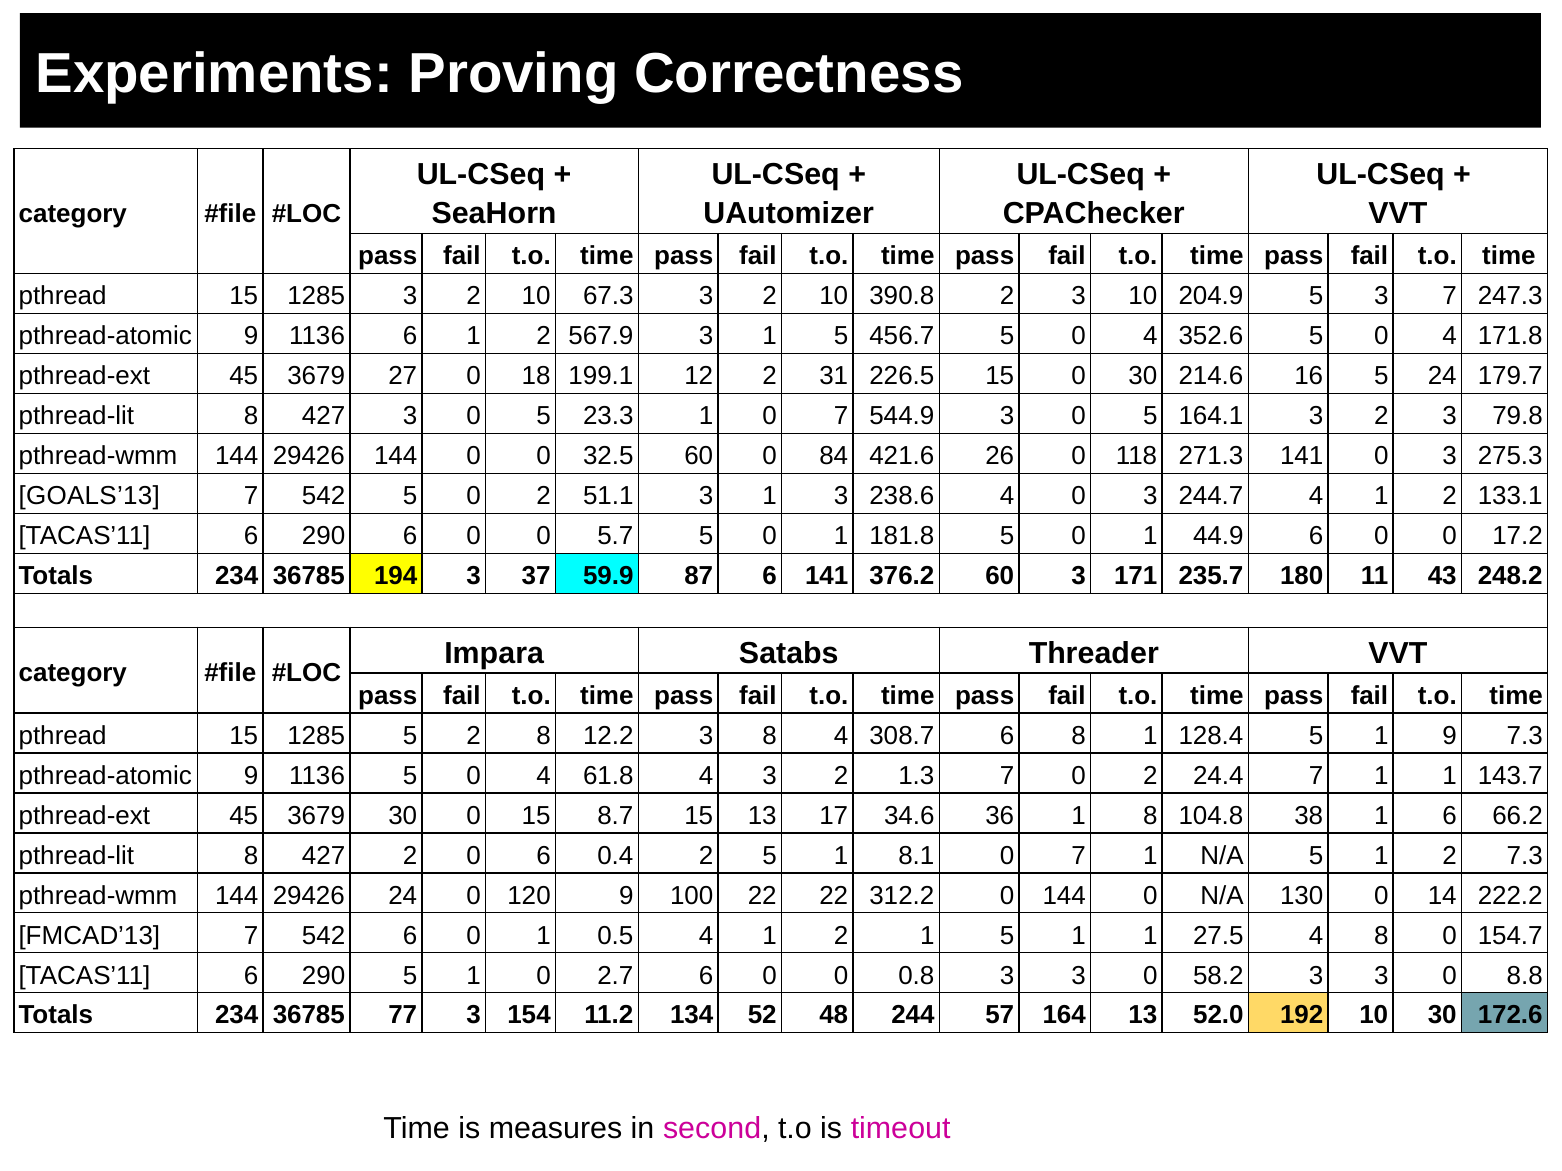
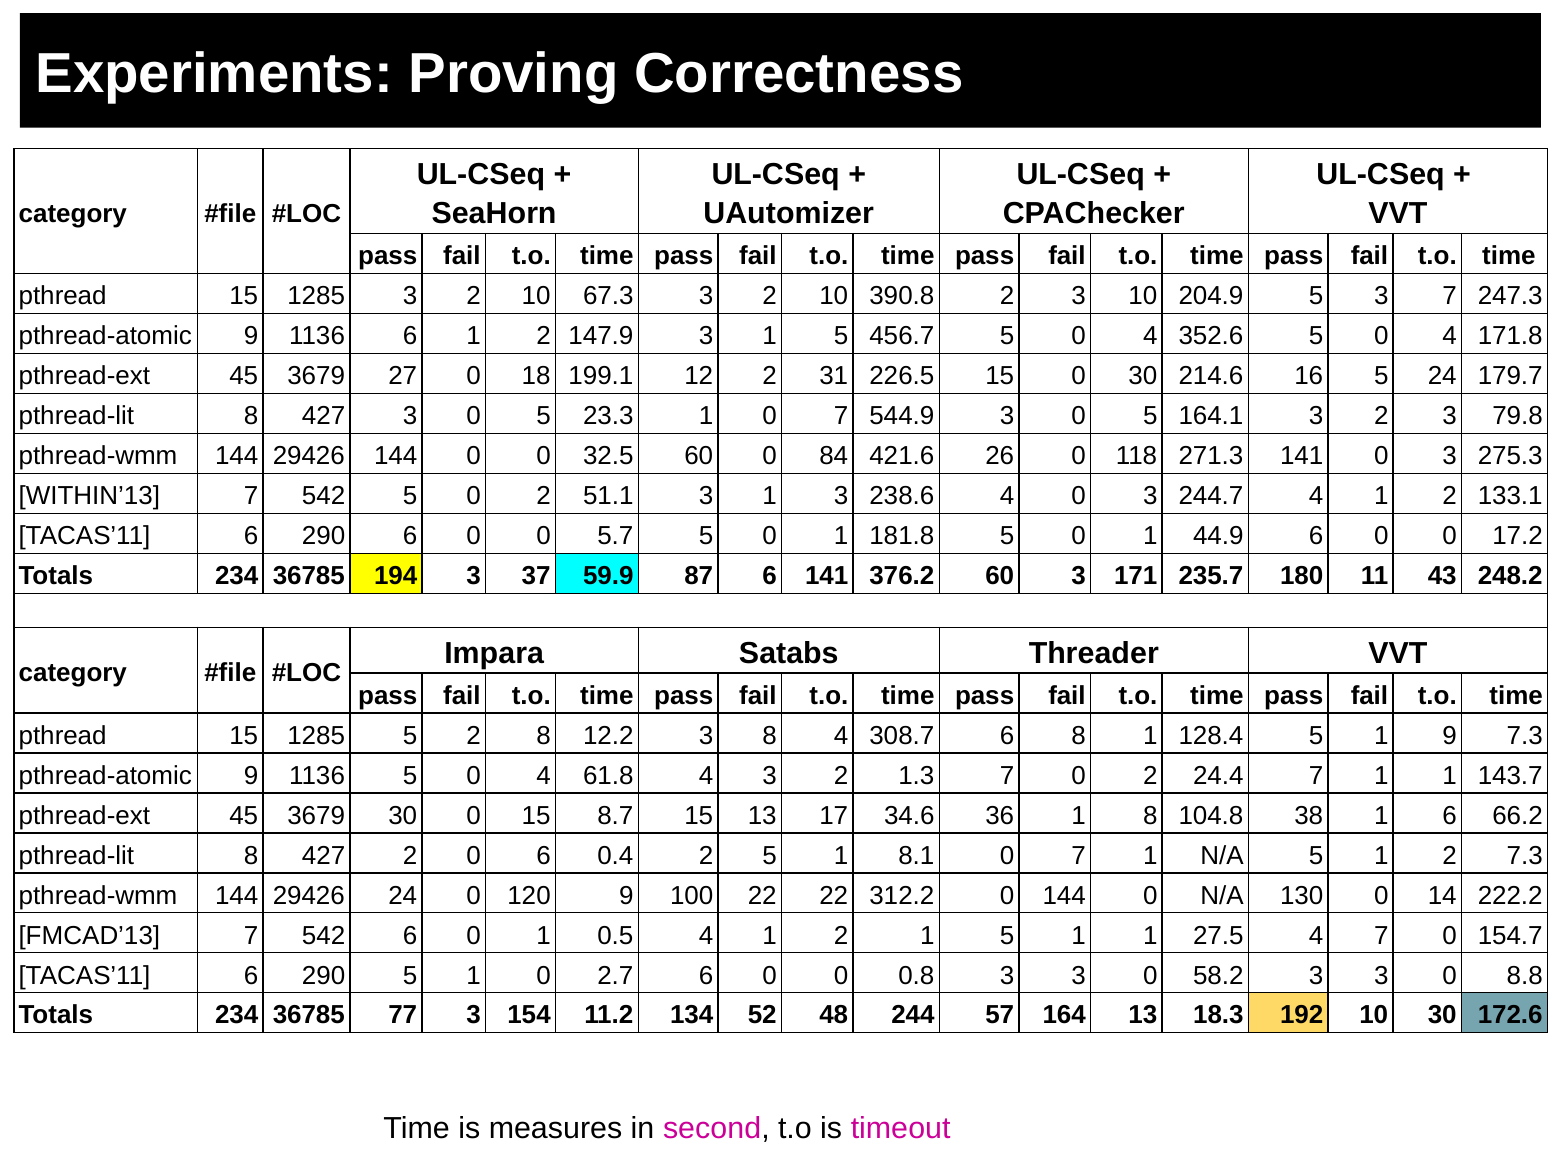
567.9: 567.9 -> 147.9
GOALS’13: GOALS’13 -> WITHIN’13
4 8: 8 -> 7
52.0: 52.0 -> 18.3
